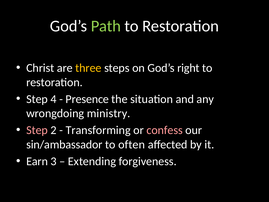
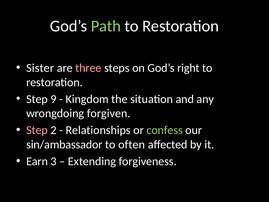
Christ: Christ -> Sister
three colour: yellow -> pink
4: 4 -> 9
Presence: Presence -> Kingdom
ministry: ministry -> forgiven
Transforming: Transforming -> Relationships
confess colour: pink -> light green
